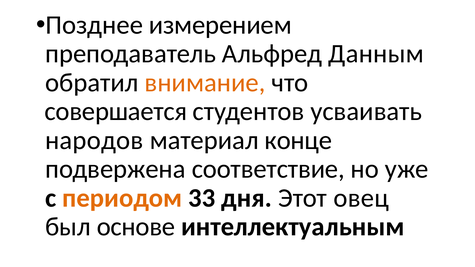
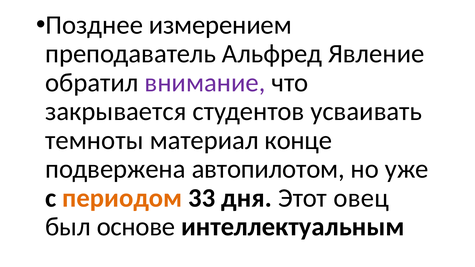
Данным: Данным -> Явление
внимание colour: orange -> purple
совершается: совершается -> закрывается
народов: народов -> темноты
соответствие: соответствие -> автопилотом
